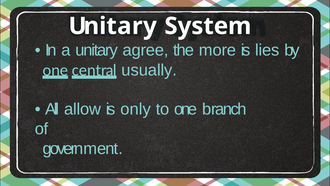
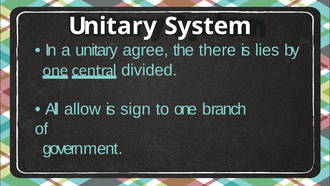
more: more -> there
usually: usually -> divided
only: only -> sign
